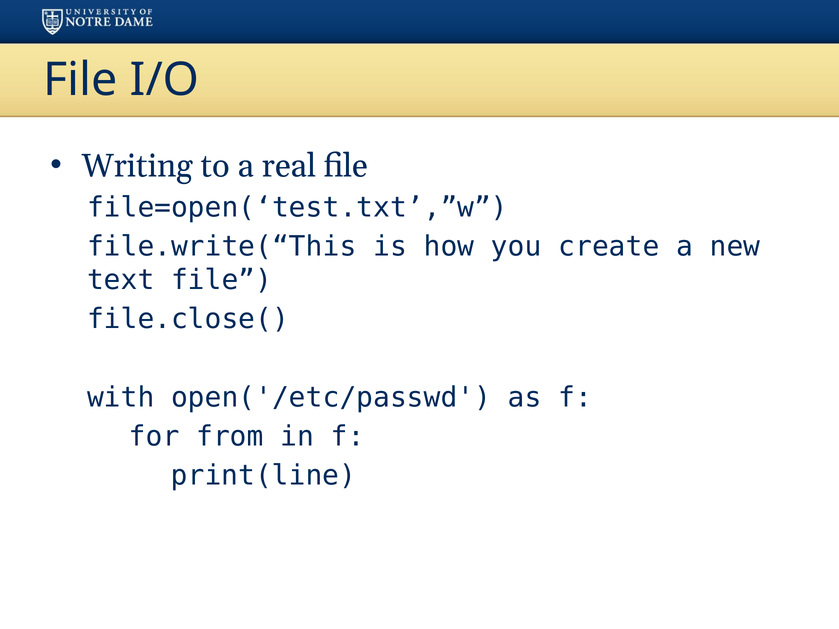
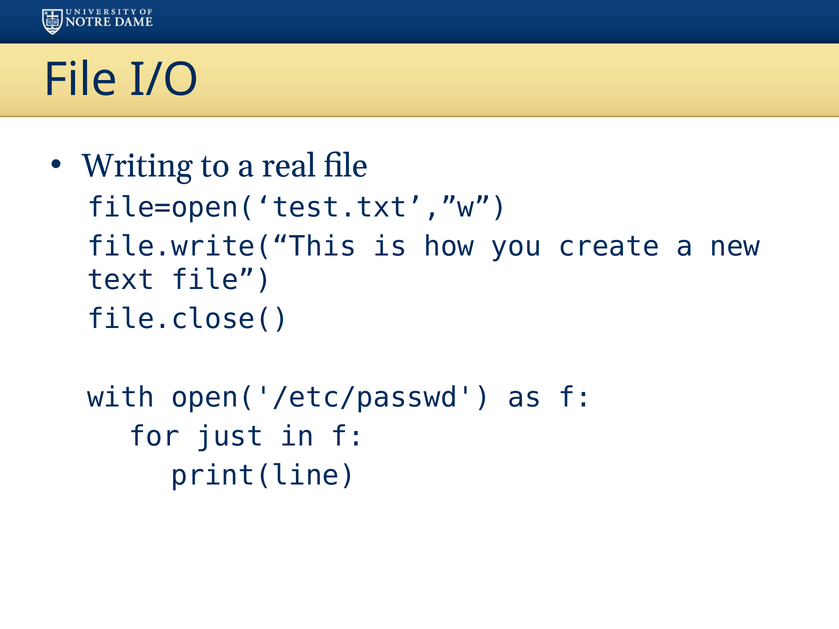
from: from -> just
